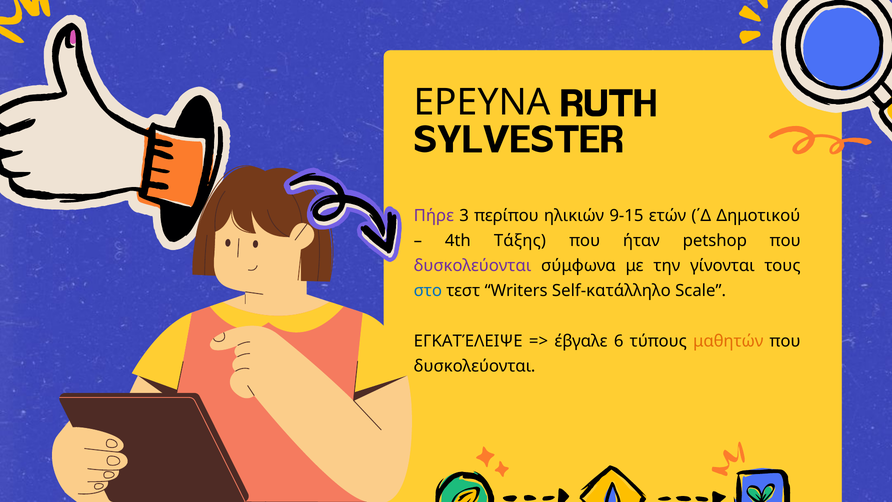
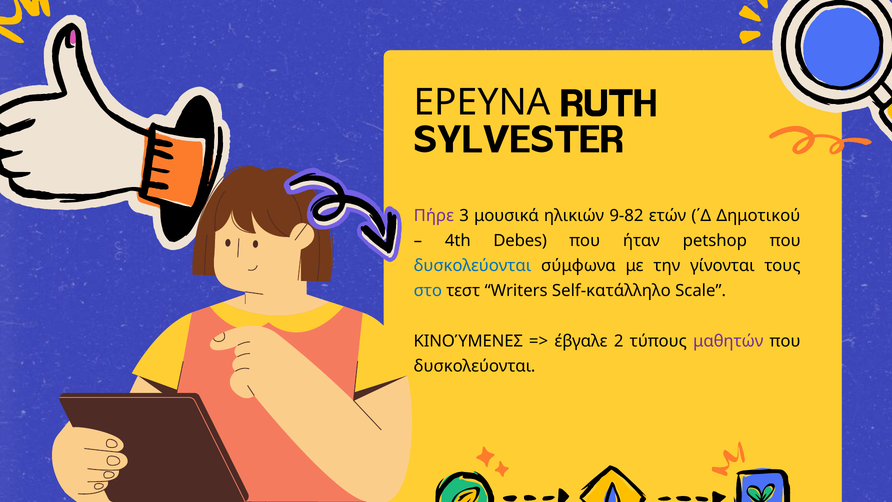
περίπου: περίπου -> μουσικά
9-15: 9-15 -> 9-82
Τάξης: Τάξης -> Debes
δυσκολεύονται at (473, 266) colour: purple -> blue
ΕΓΚΑΤΈΛΕΙΨΕ: ΕΓΚΑΤΈΛΕΙΨΕ -> ΚΙΝΟΎΜΕΝΕΣ
6: 6 -> 2
μαθητών colour: orange -> purple
